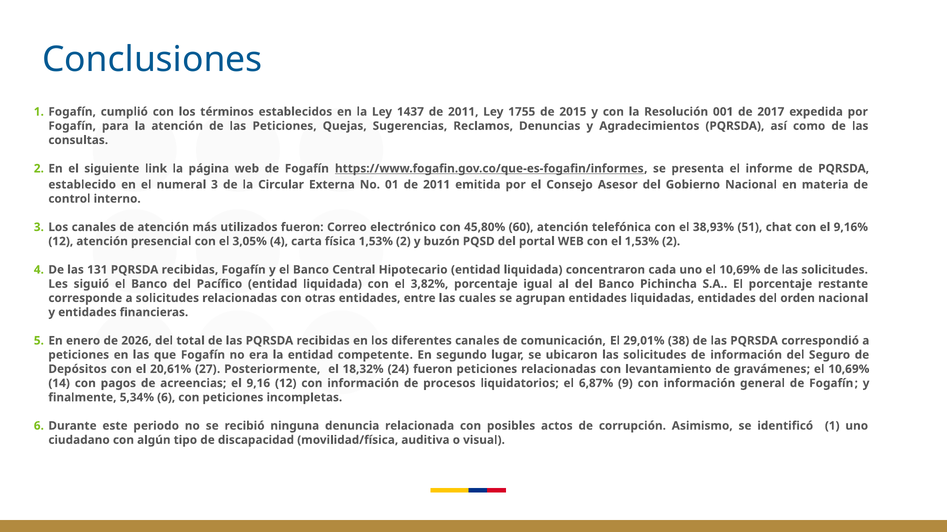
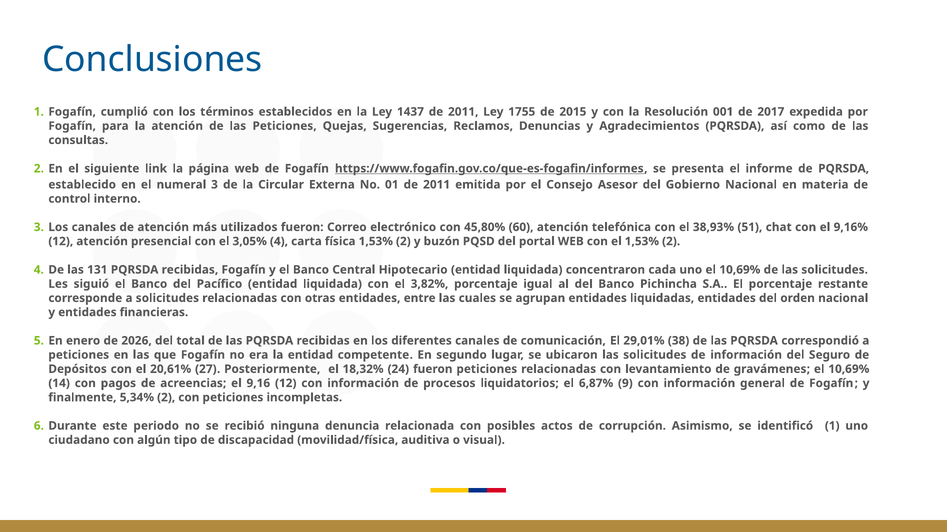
5,34% 6: 6 -> 2
